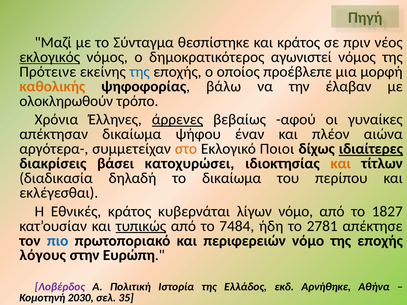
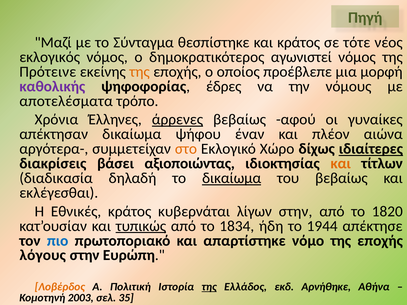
πριν: πριν -> τότε
εκλογικός underline: present -> none
της at (140, 72) colour: blue -> orange
καθολικής colour: orange -> purple
βάλω: βάλω -> έδρες
έλαβαν: έλαβαν -> νόμους
ολοκληρωθούν: ολοκληρωθούν -> αποτελέσματα
Ποιοι: Ποιοι -> Χώρο
κατοχυρώσει: κατοχυρώσει -> αξιοποιώντας
δικαίωμα at (232, 178) underline: none -> present
του περίπου: περίπου -> βεβαίως
λίγων νόμο: νόμο -> στην
1827: 1827 -> 1820
7484: 7484 -> 1834
2781: 2781 -> 1944
περιφερειών: περιφερειών -> απαρτίστηκε
Λοβέρδος colour: purple -> orange
της at (209, 287) underline: none -> present
2030: 2030 -> 2003
